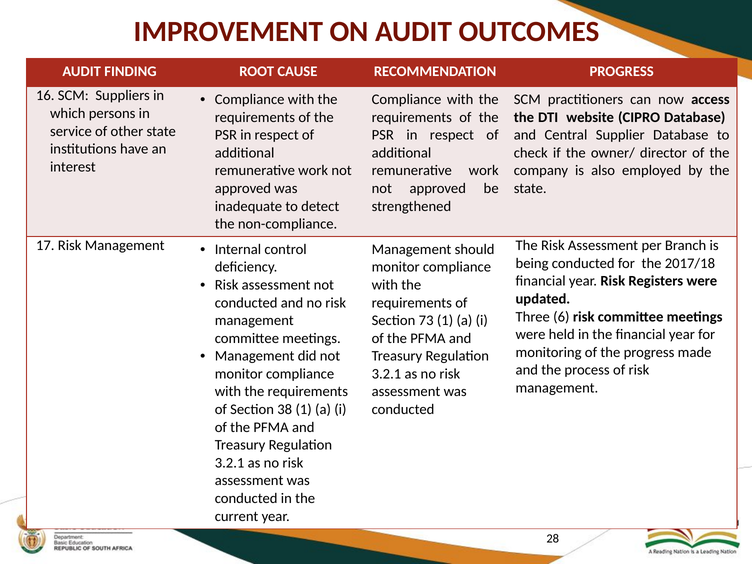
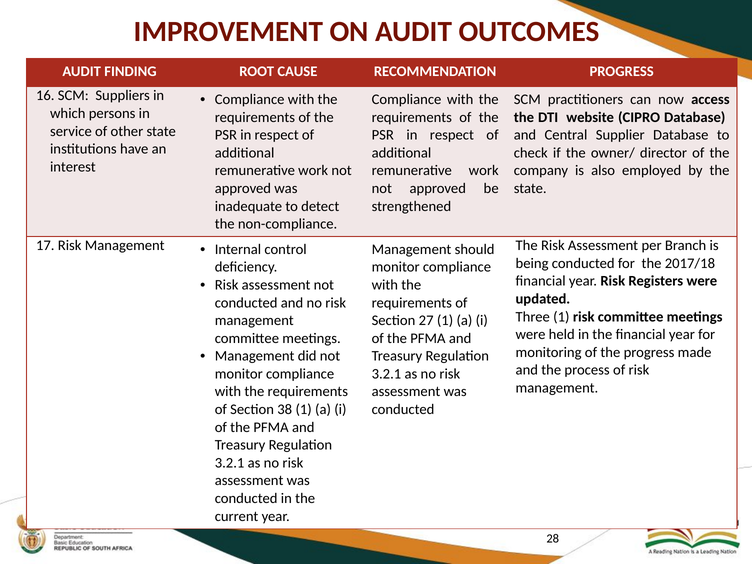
Three 6: 6 -> 1
73: 73 -> 27
